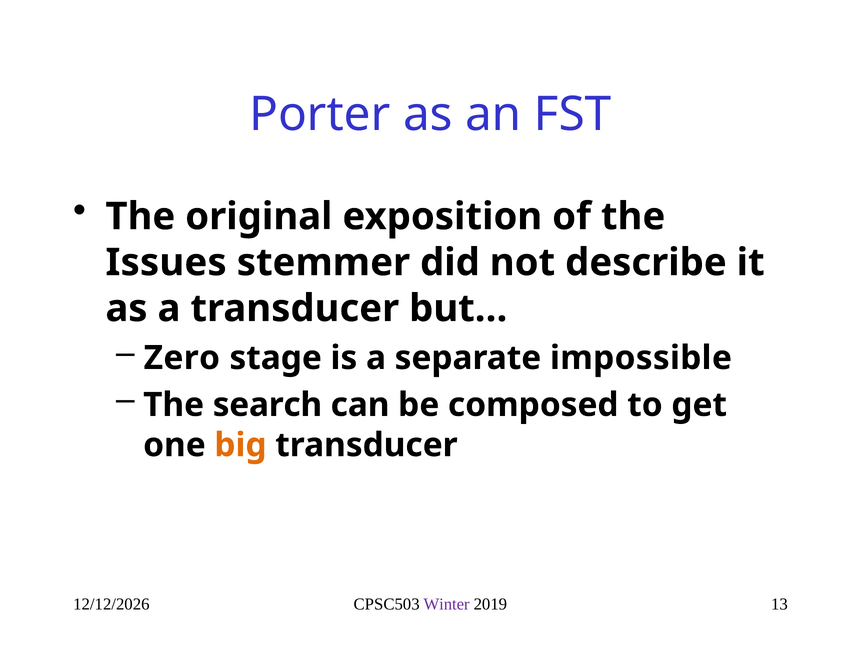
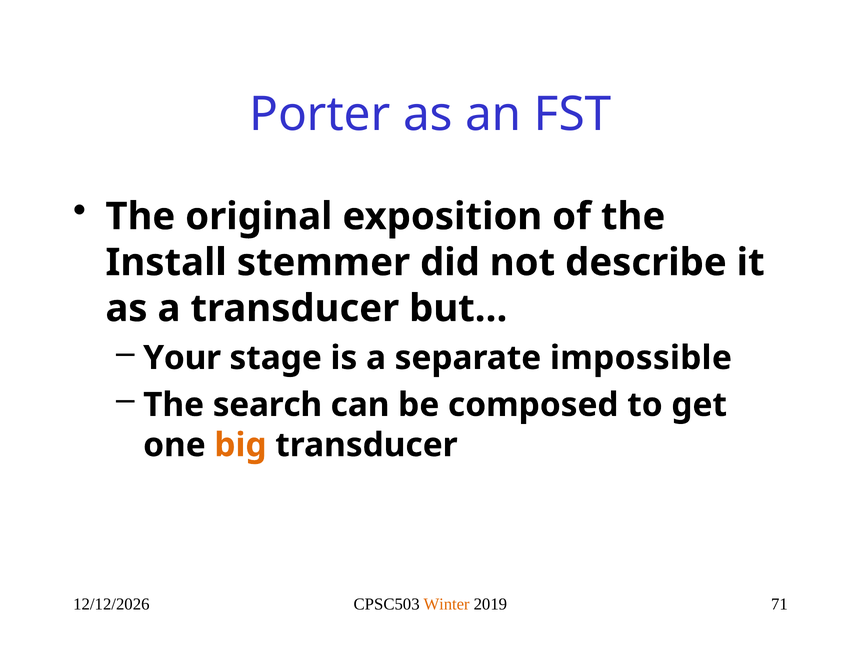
Issues: Issues -> Install
Zero: Zero -> Your
Winter colour: purple -> orange
13: 13 -> 71
